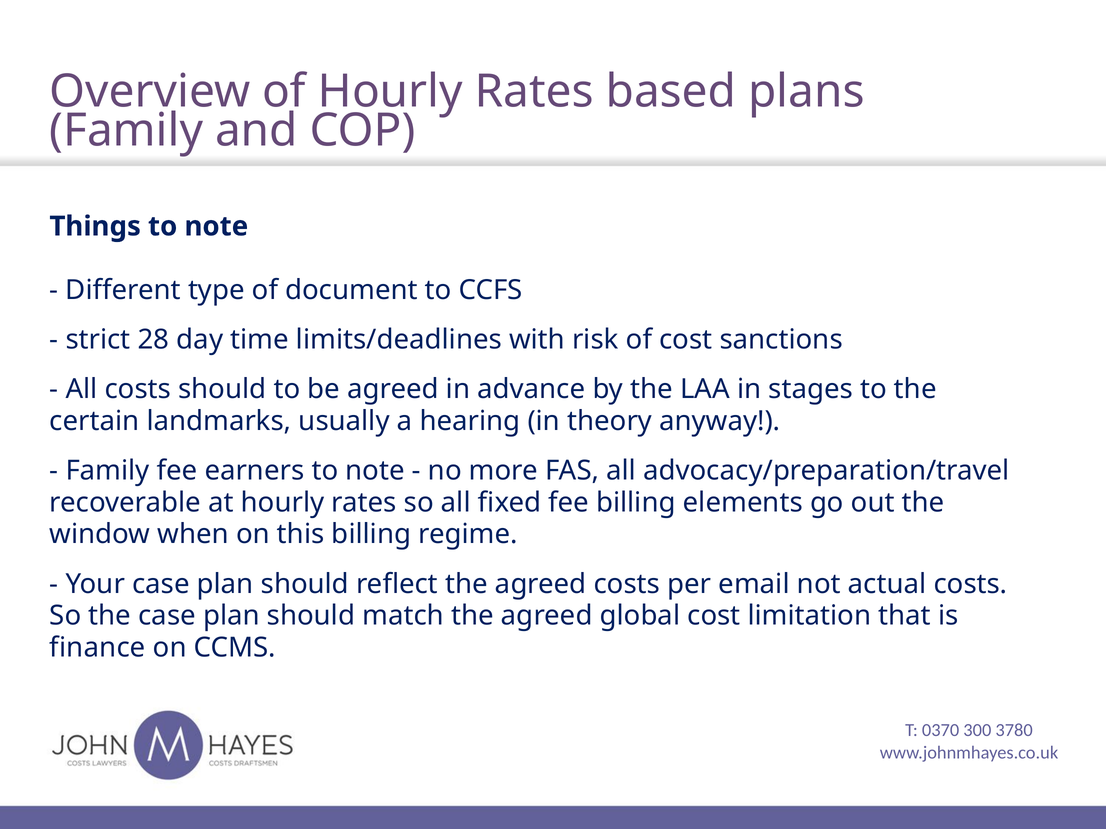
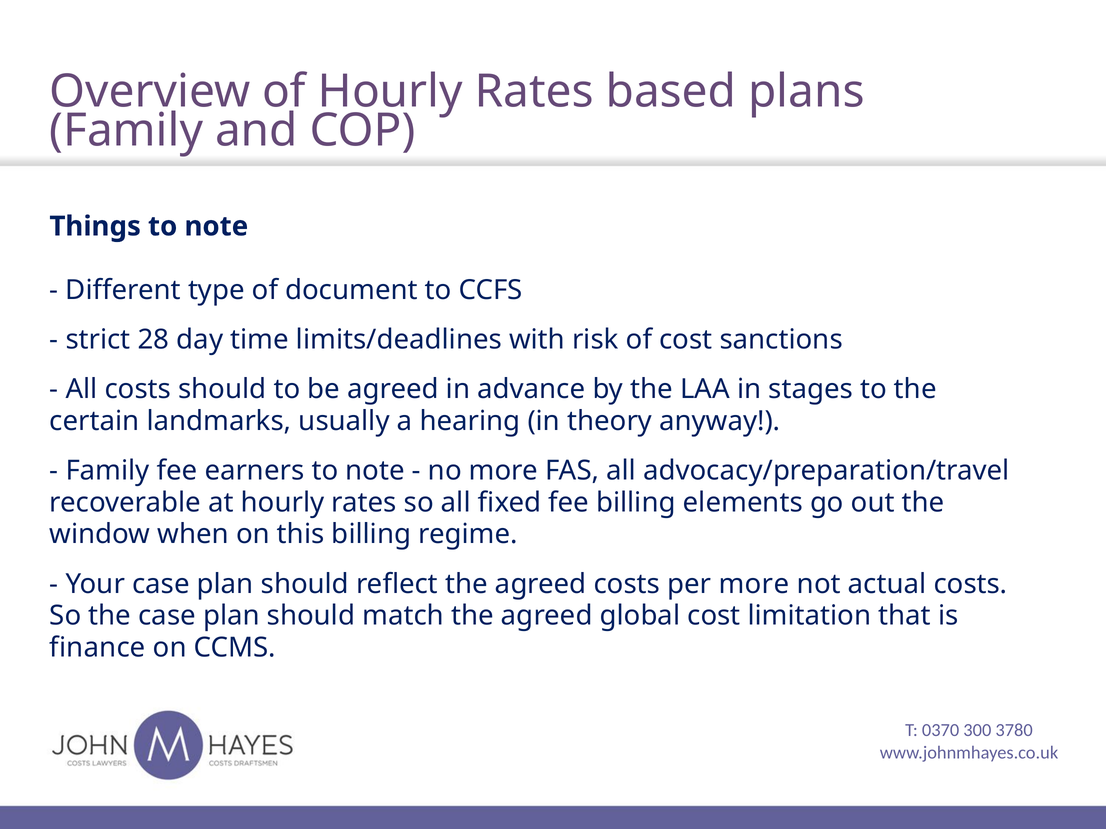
per email: email -> more
